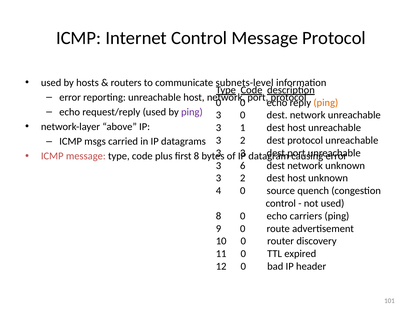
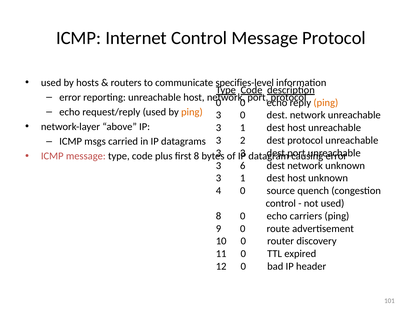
subnets-level: subnets-level -> specifies-level
ping at (192, 112) colour: purple -> orange
2 at (243, 178): 2 -> 1
